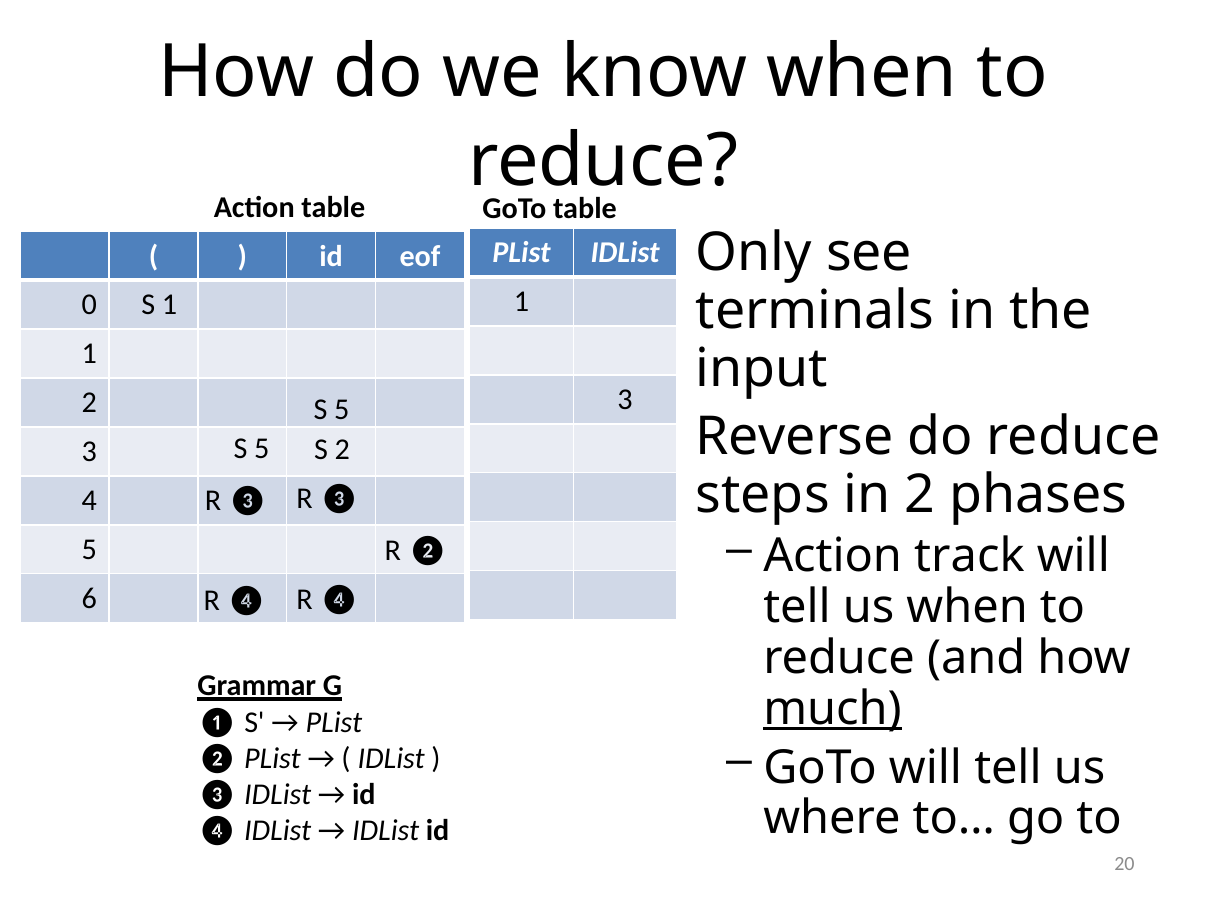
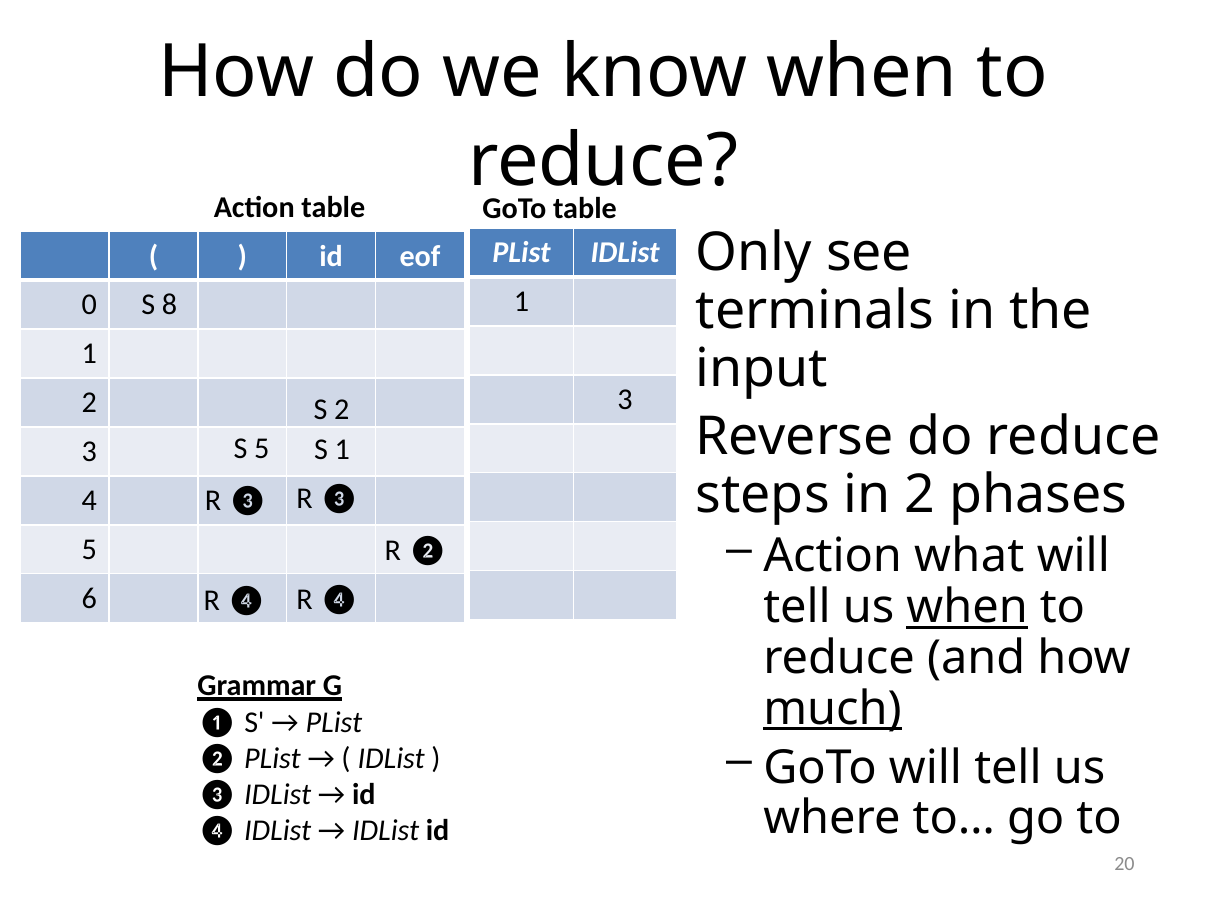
S 1: 1 -> 8
5 at (342, 410): 5 -> 2
S 2: 2 -> 1
track: track -> what
when at (967, 607) underline: none -> present
